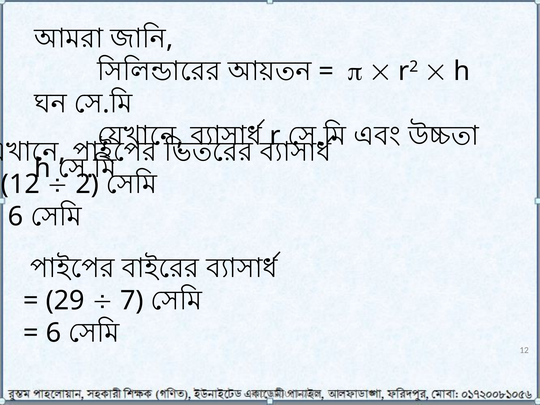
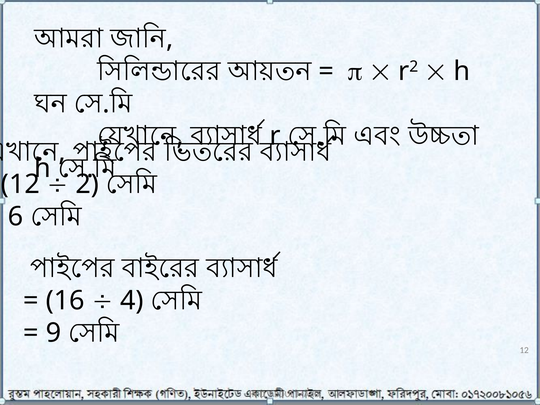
29: 29 -> 16
7: 7 -> 4
6 at (53, 333): 6 -> 9
